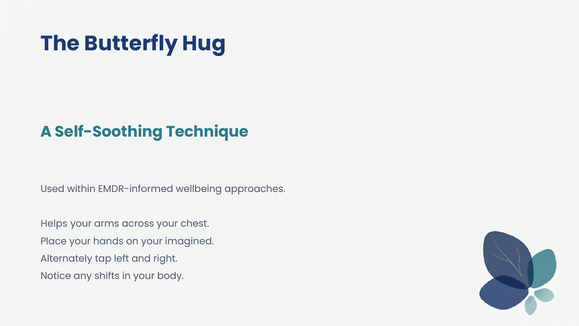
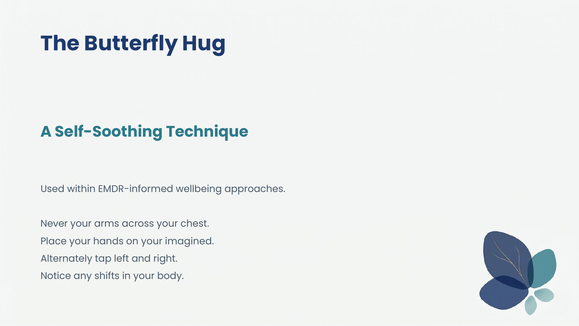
Helps: Helps -> Never
